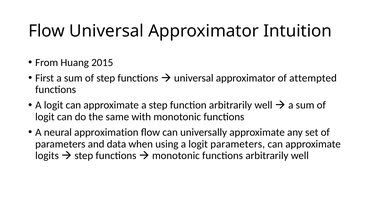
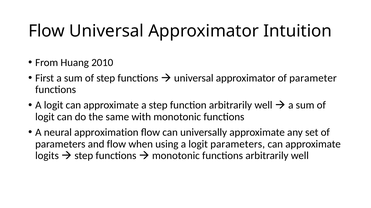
2015: 2015 -> 2010
attempted: attempted -> parameter
and data: data -> flow
